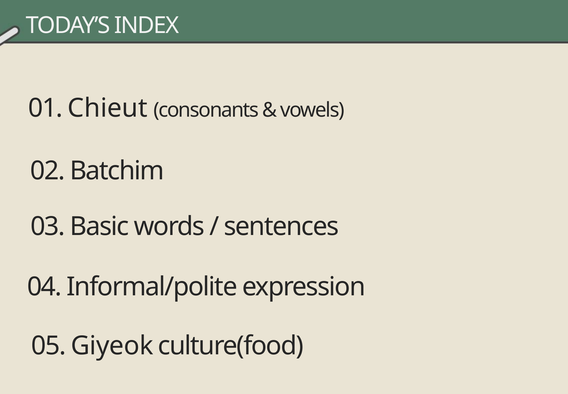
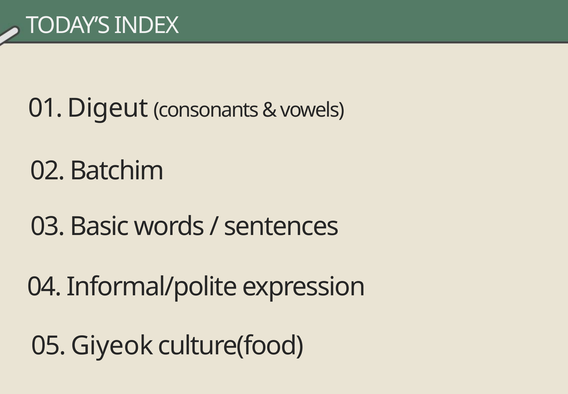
Chieut: Chieut -> Digeut
